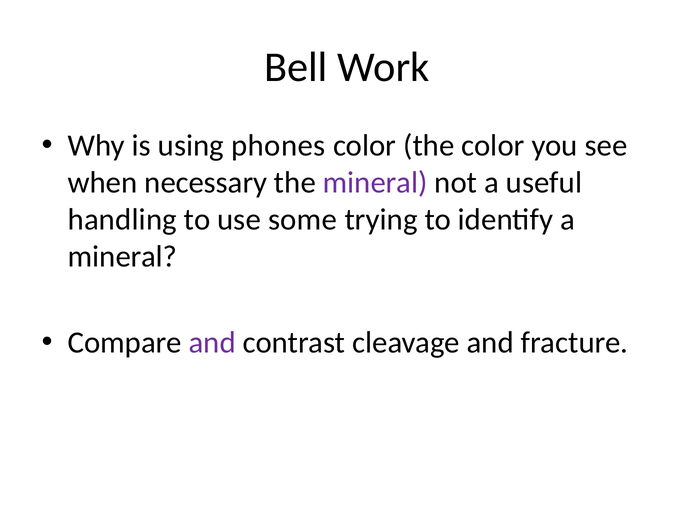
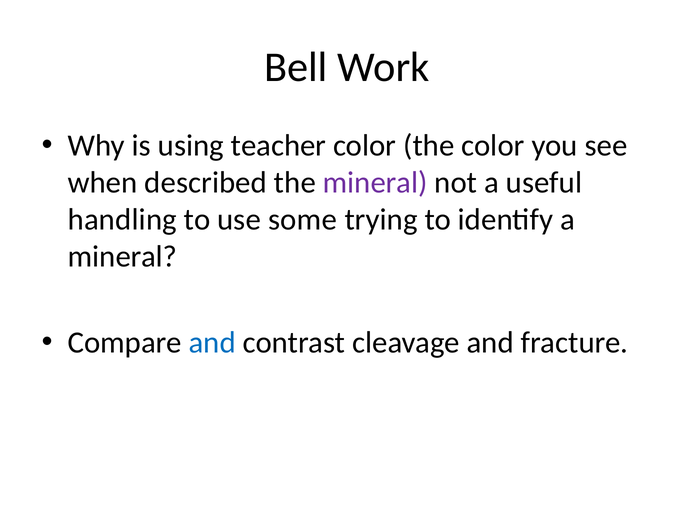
phones: phones -> teacher
necessary: necessary -> described
and at (212, 343) colour: purple -> blue
